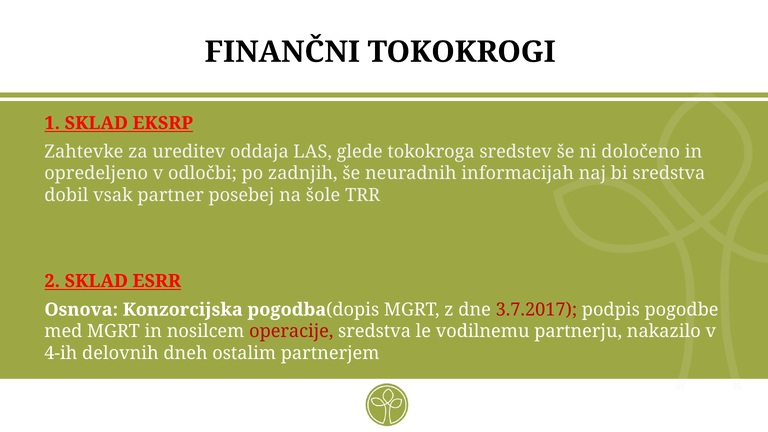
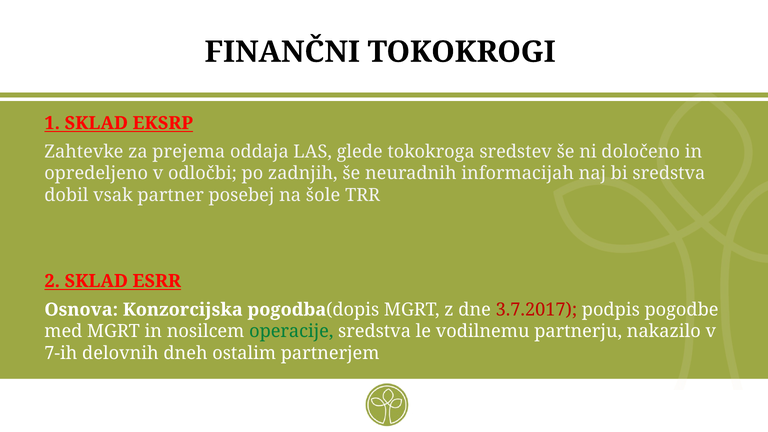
ureditev: ureditev -> prejema
operacije colour: red -> green
4-ih: 4-ih -> 7-ih
